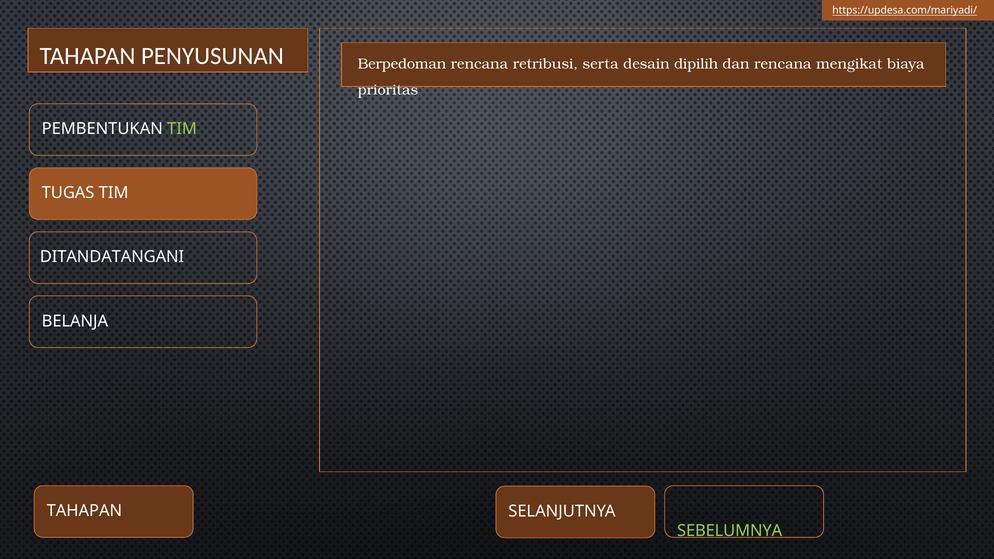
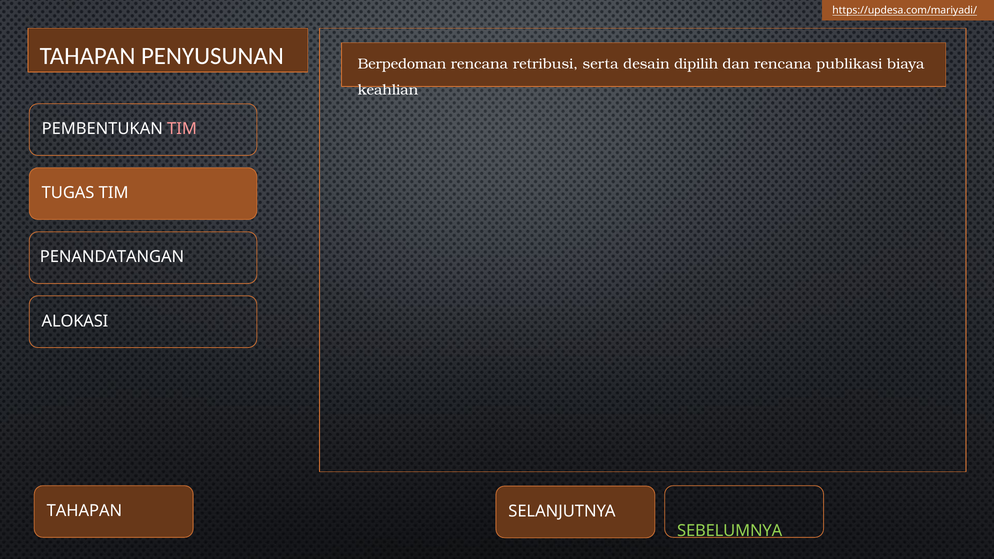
mengikat: mengikat -> publikasi
prioritas: prioritas -> keahlian
TIM at (182, 129) colour: light green -> pink
DITANDATANGANI: DITANDATANGANI -> PENANDATANGAN
BELANJA: BELANJA -> ALOKASI
